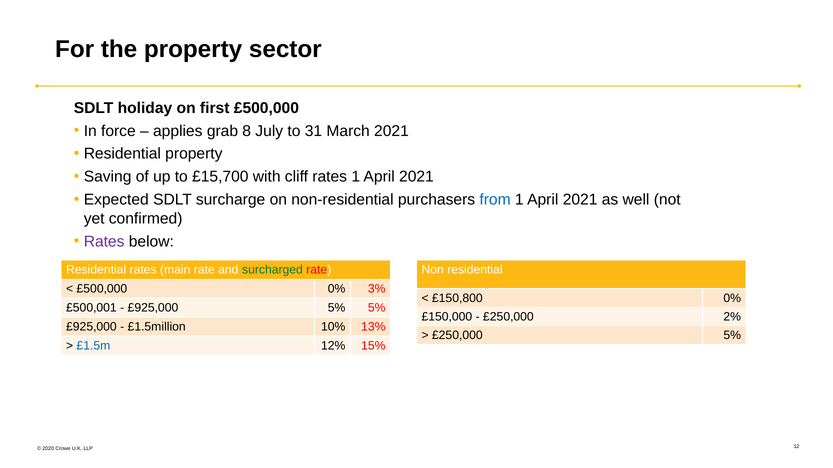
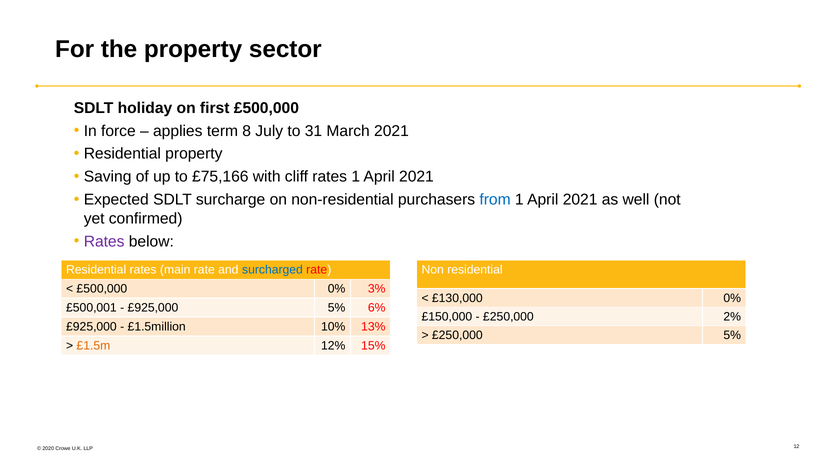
grab: grab -> term
£15,700: £15,700 -> £75,166
surcharged colour: green -> blue
£150,800: £150,800 -> £130,000
5% 5%: 5% -> 6%
£1.5m colour: blue -> orange
